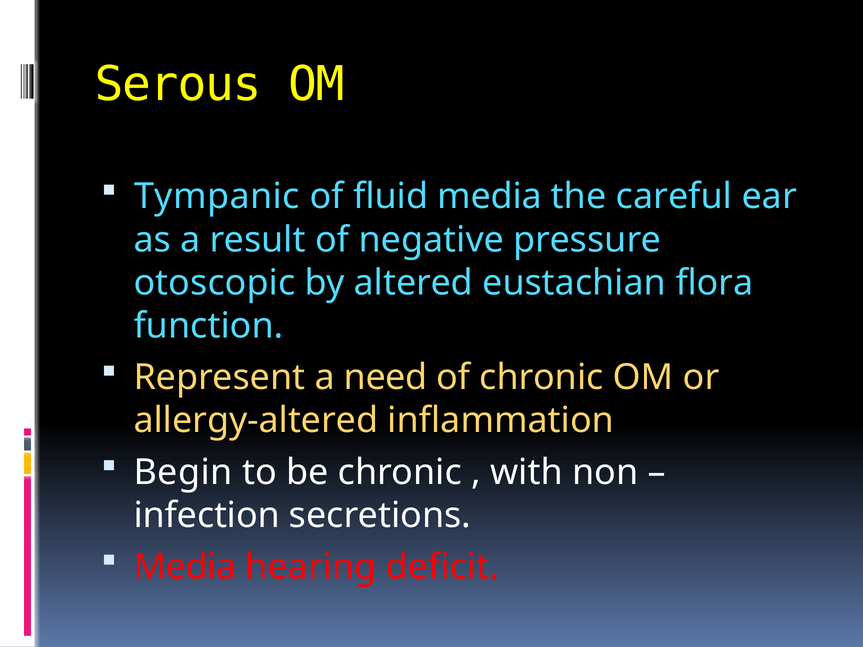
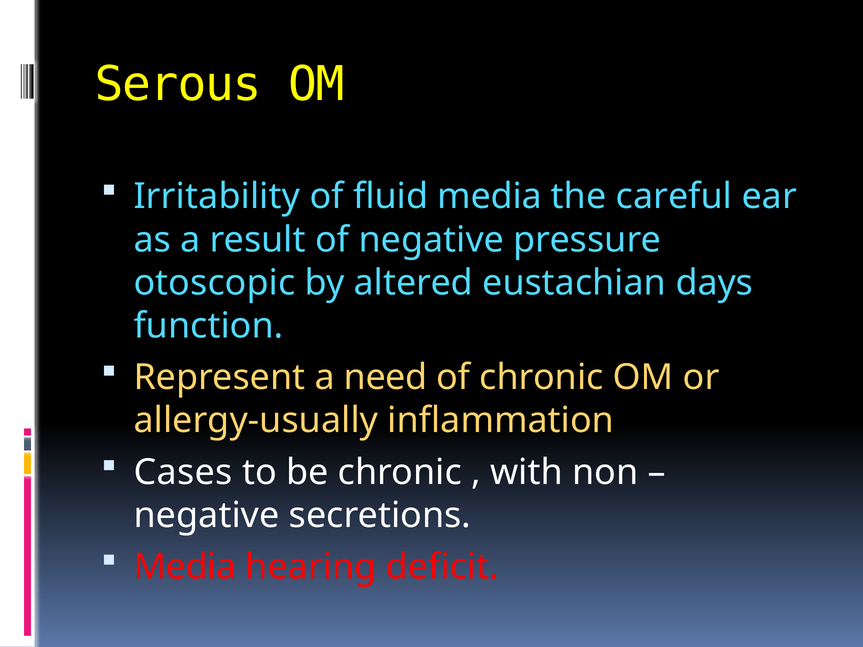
Tympanic: Tympanic -> Irritability
flora: flora -> days
allergy-altered: allergy-altered -> allergy-usually
Begin: Begin -> Cases
infection at (207, 515): infection -> negative
